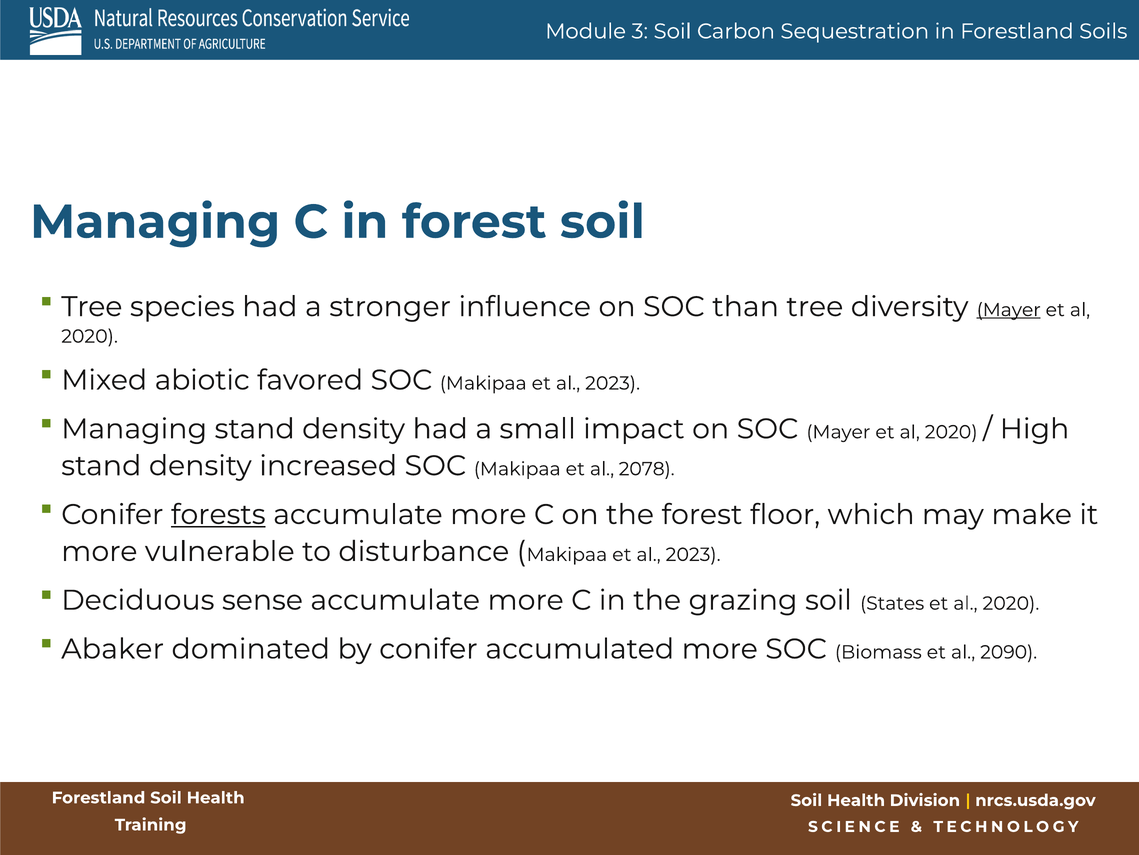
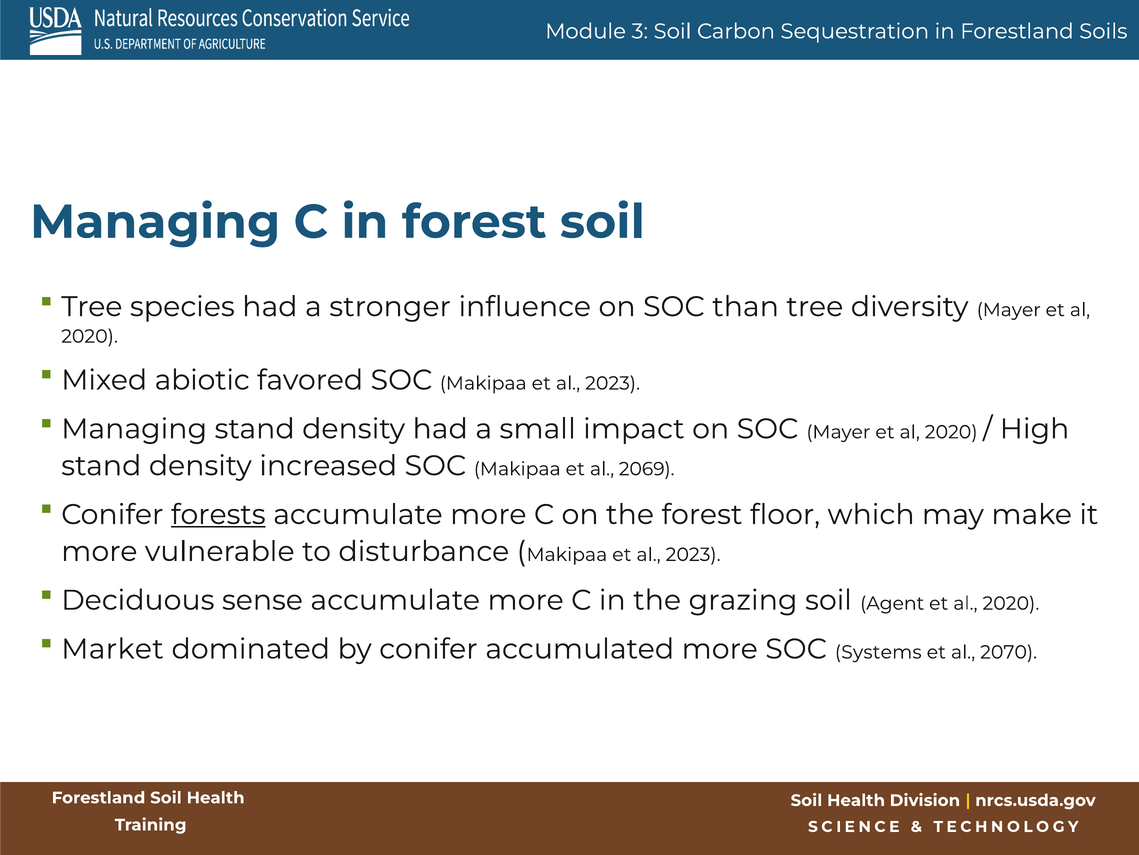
Mayer at (1009, 310) underline: present -> none
2078: 2078 -> 2069
States: States -> Agent
Abaker: Abaker -> Market
Biomass: Biomass -> Systems
2090: 2090 -> 2070
